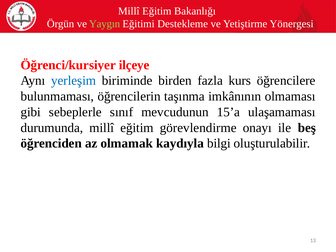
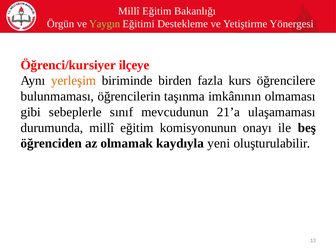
yerleşim colour: blue -> orange
15’a: 15’a -> 21’a
görevlendirme: görevlendirme -> komisyonunun
bilgi: bilgi -> yeni
